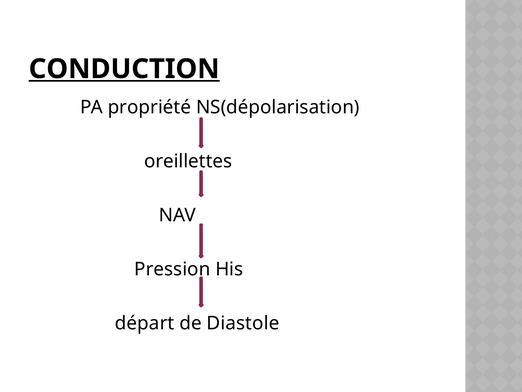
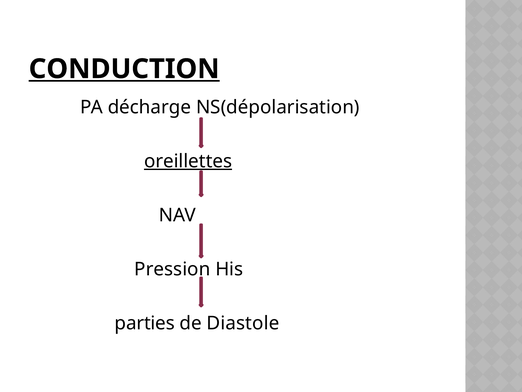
propriété: propriété -> décharge
oreillettes underline: none -> present
départ: départ -> parties
